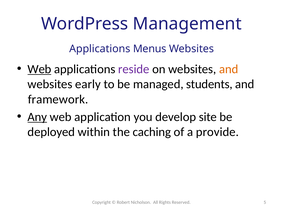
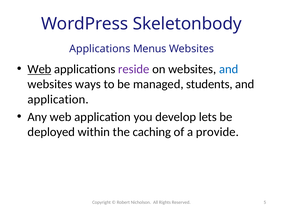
Management: Management -> Skeletonbody
and at (229, 69) colour: orange -> blue
early: early -> ways
framework at (58, 99): framework -> application
Any underline: present -> none
site: site -> lets
